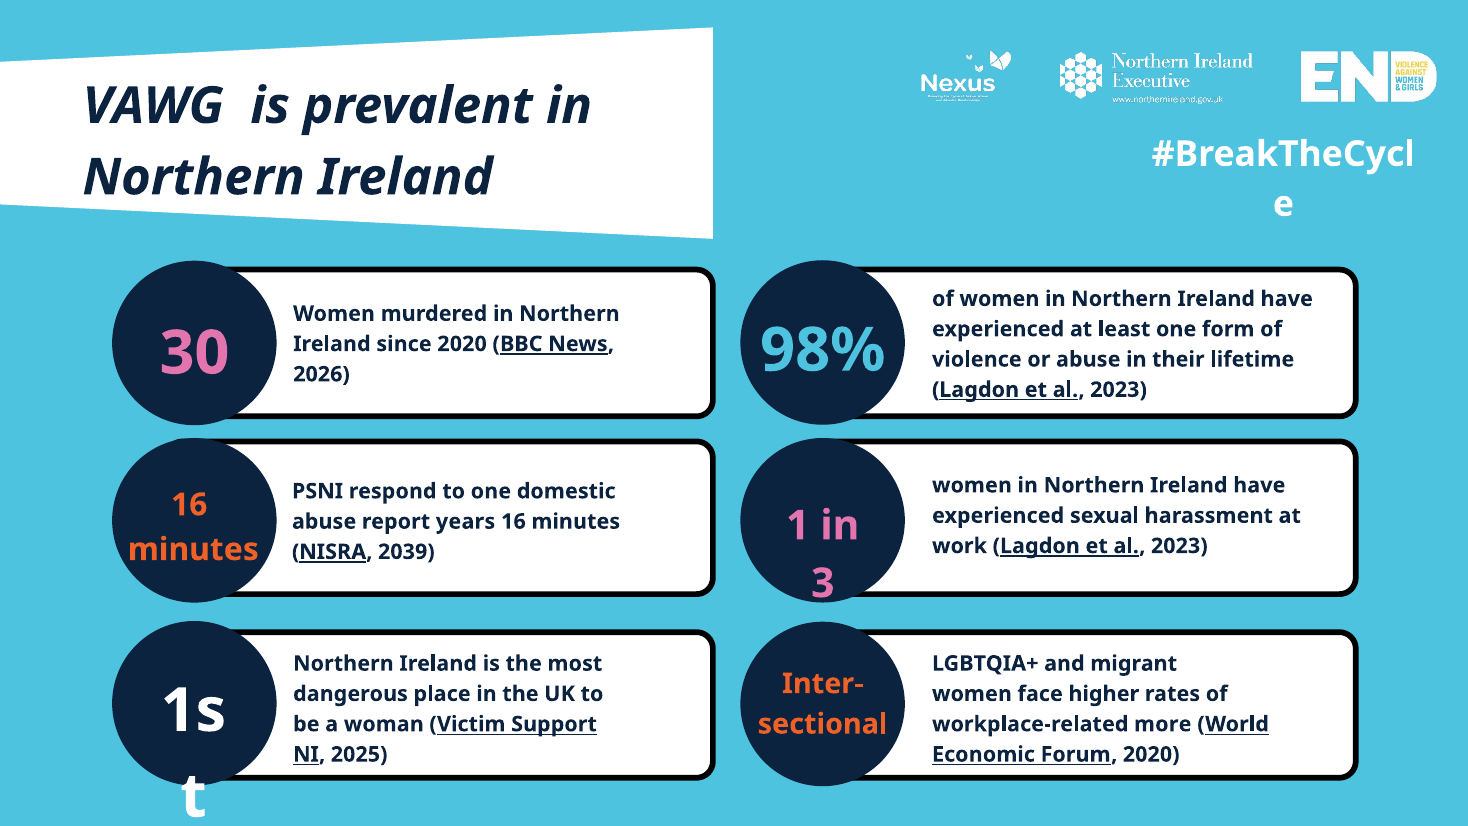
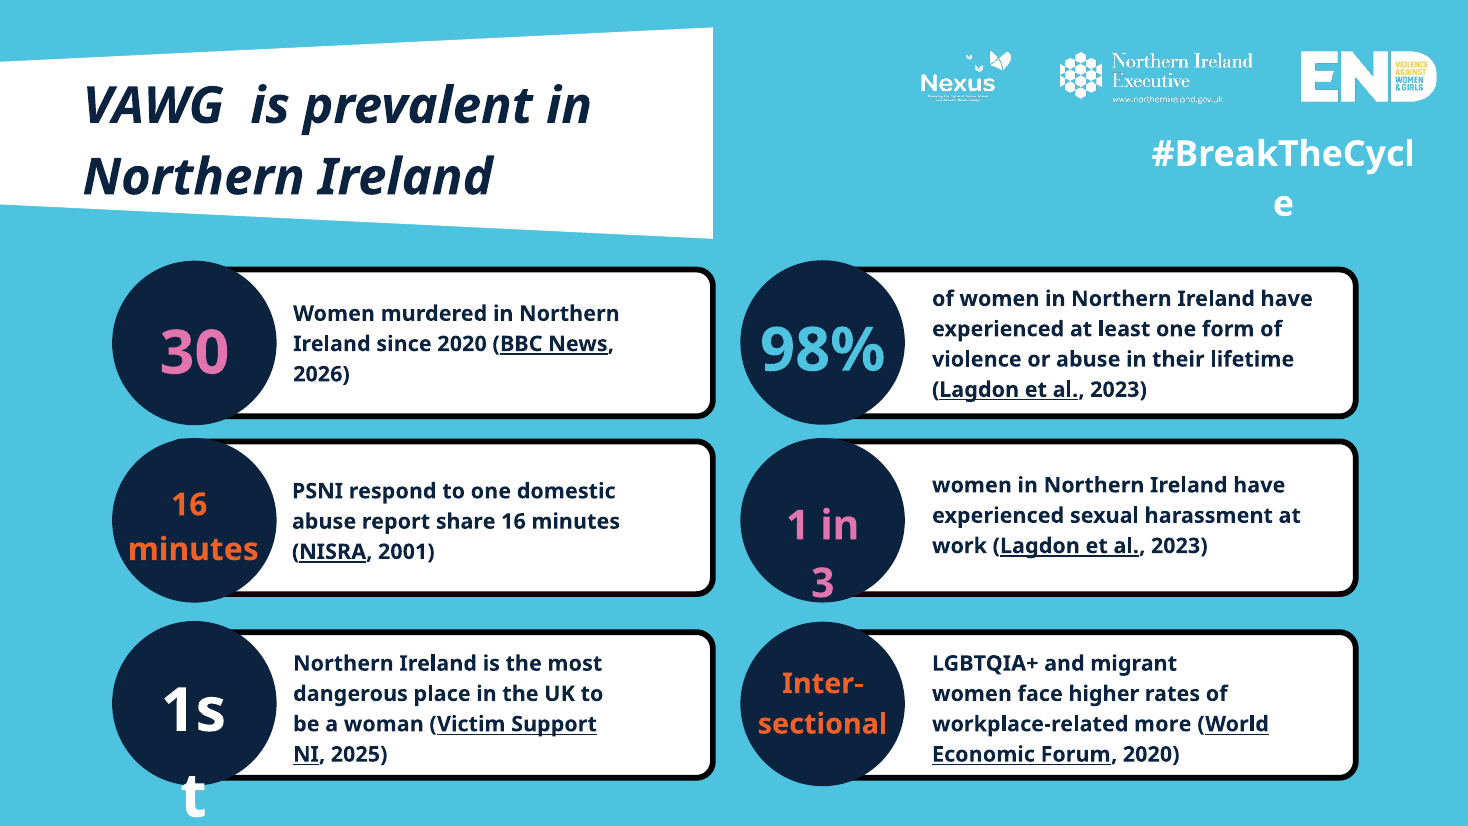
years: years -> share
2039: 2039 -> 2001
